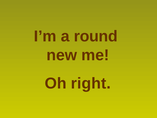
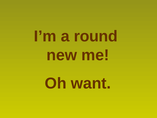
right: right -> want
